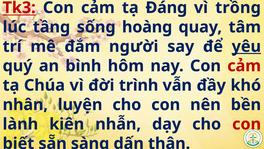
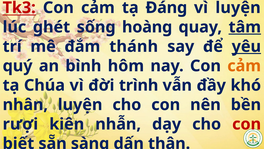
vì trồng: trồng -> luyện
tầng: tầng -> ghét
tâm underline: none -> present
người: người -> thánh
cảm at (244, 66) colour: red -> orange
lành: lành -> rượi
